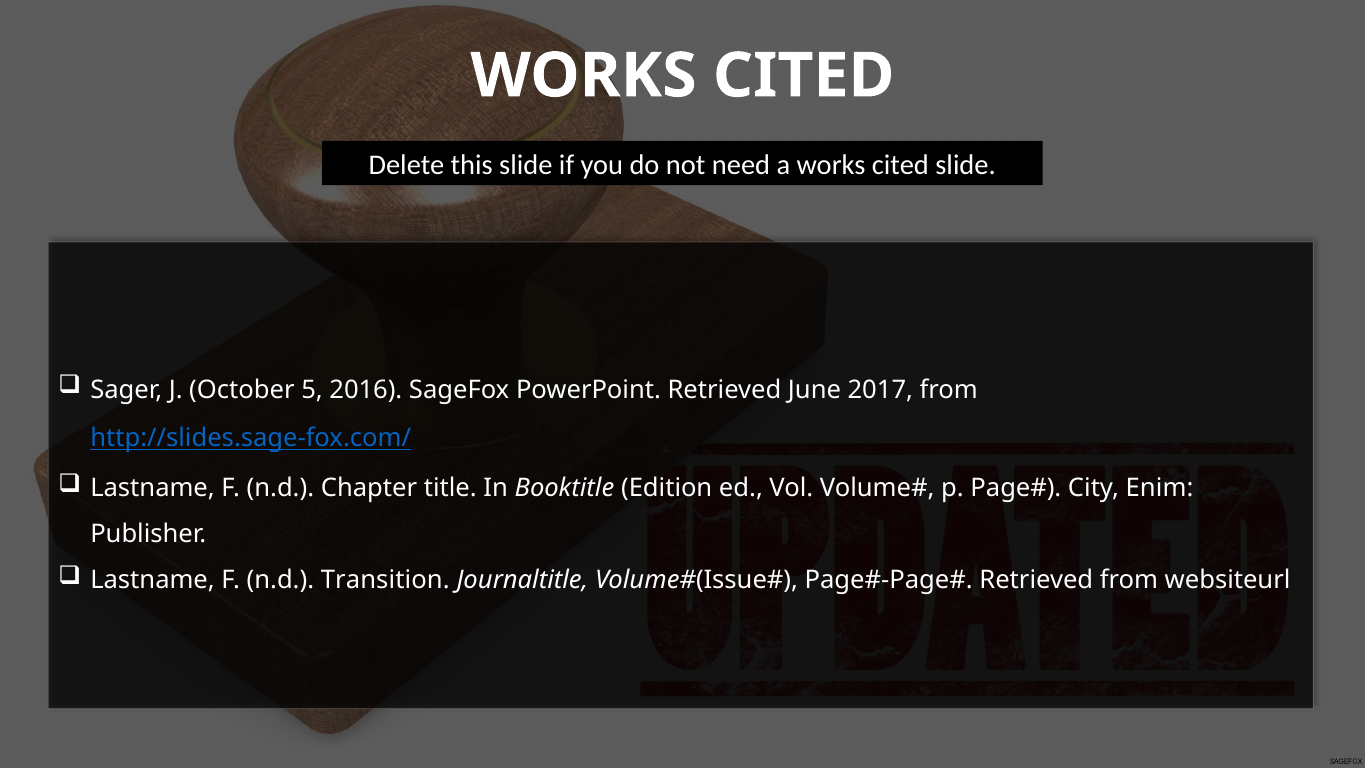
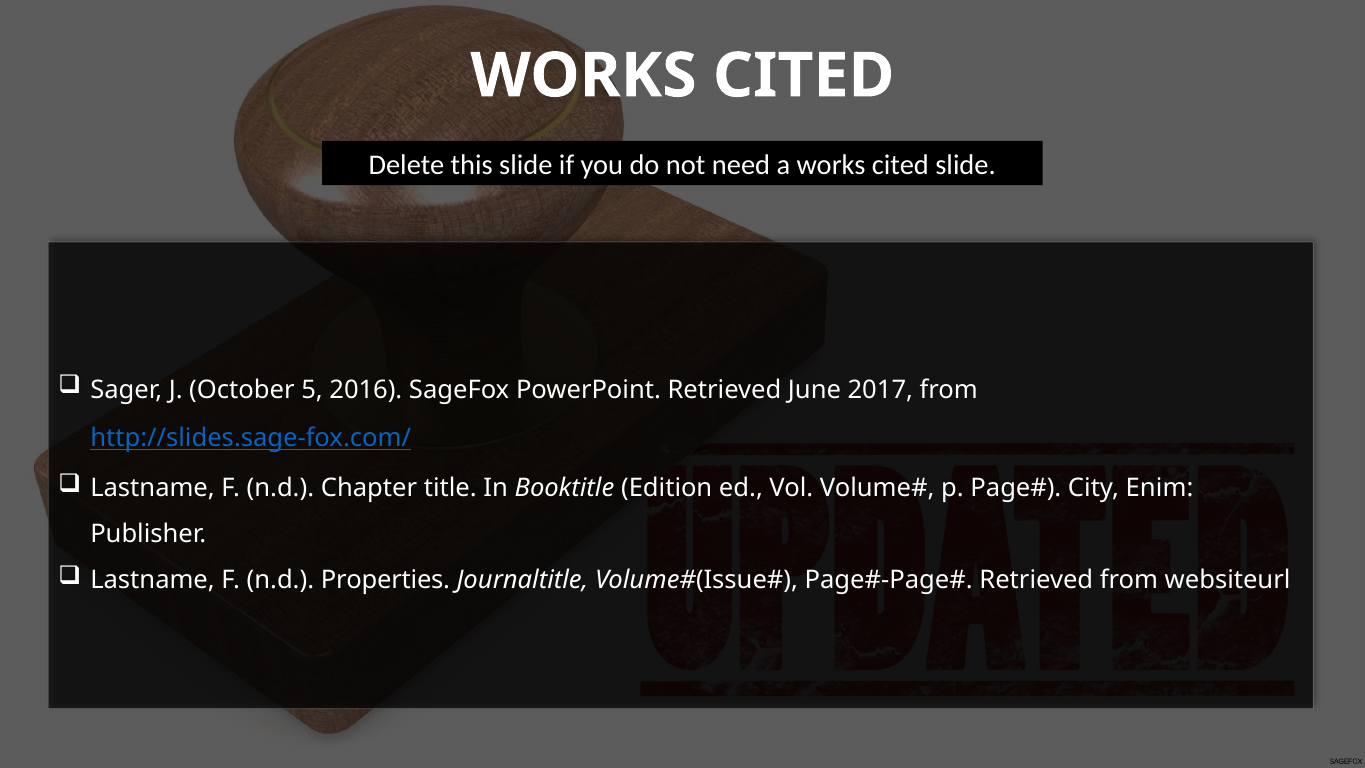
Transition: Transition -> Properties
